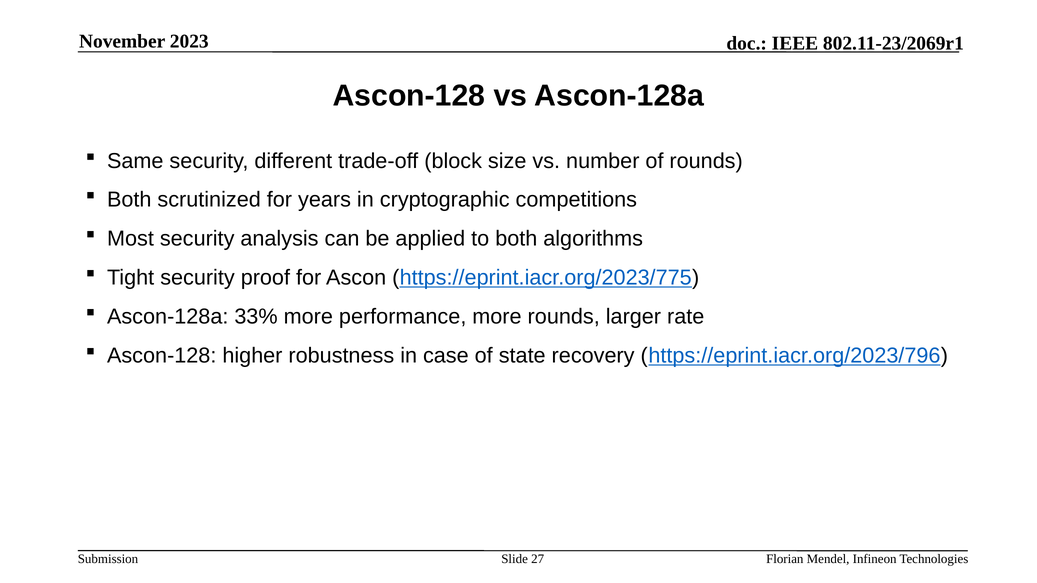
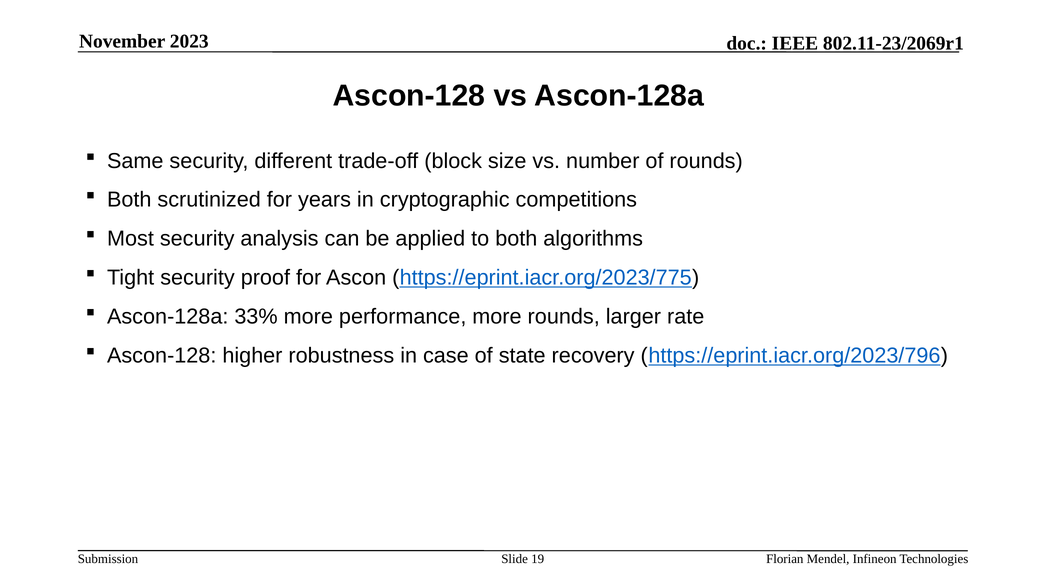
27: 27 -> 19
